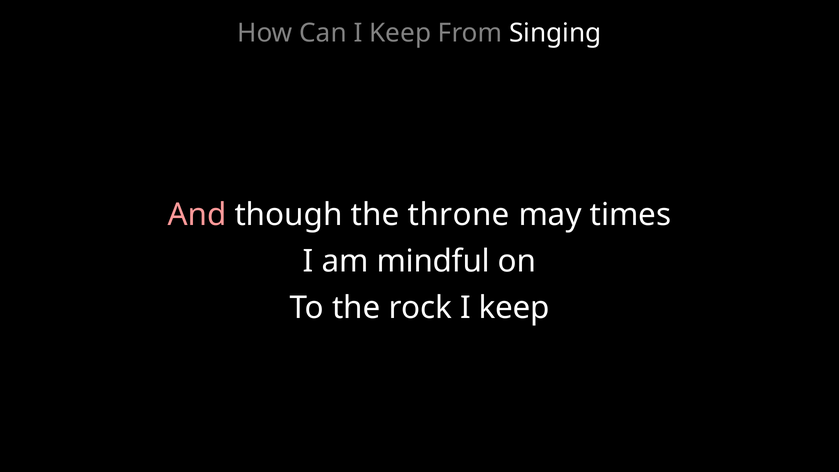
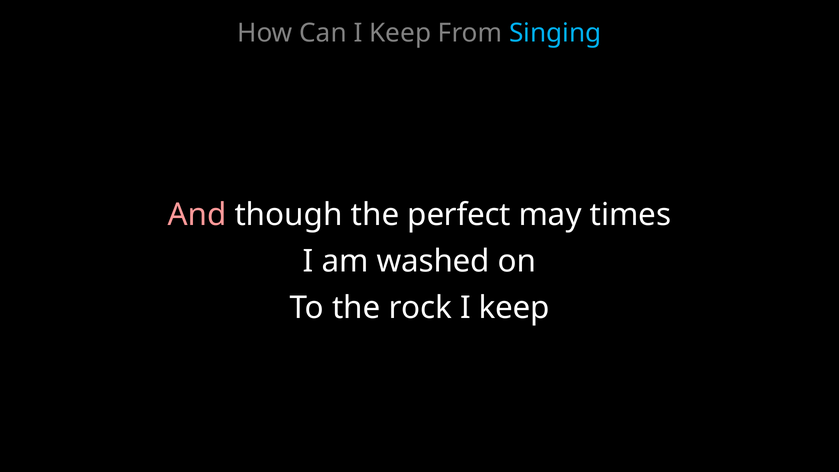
Singing colour: white -> light blue
throne: throne -> perfect
mindful: mindful -> washed
